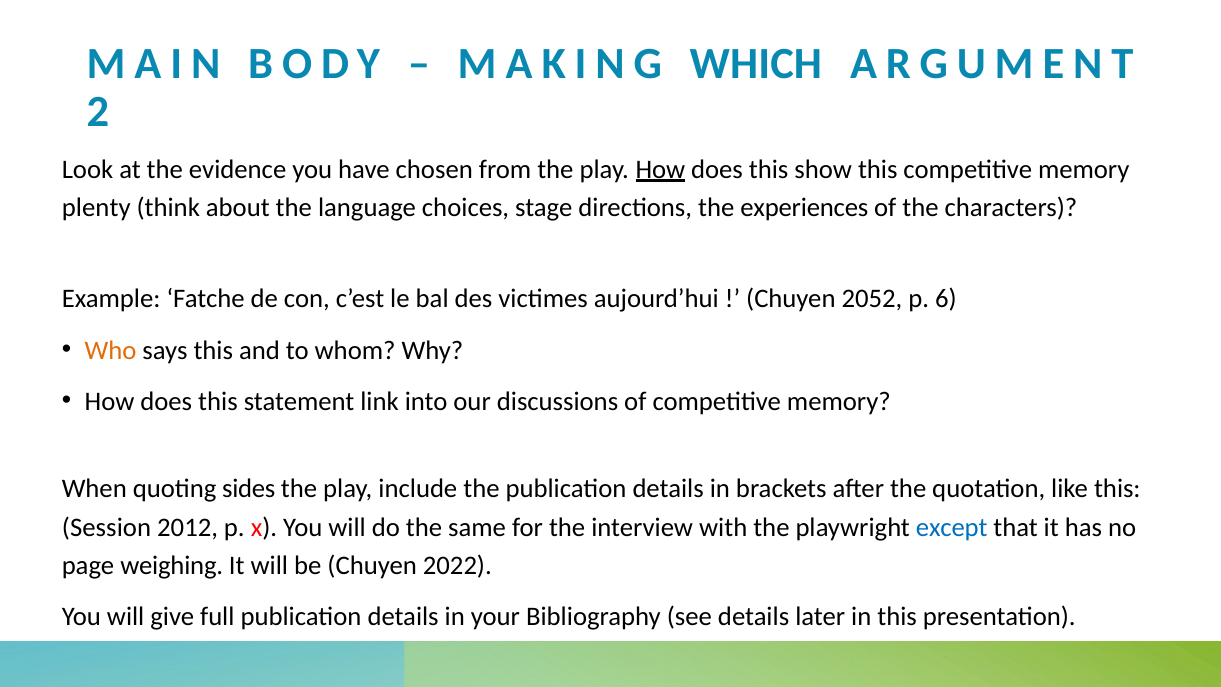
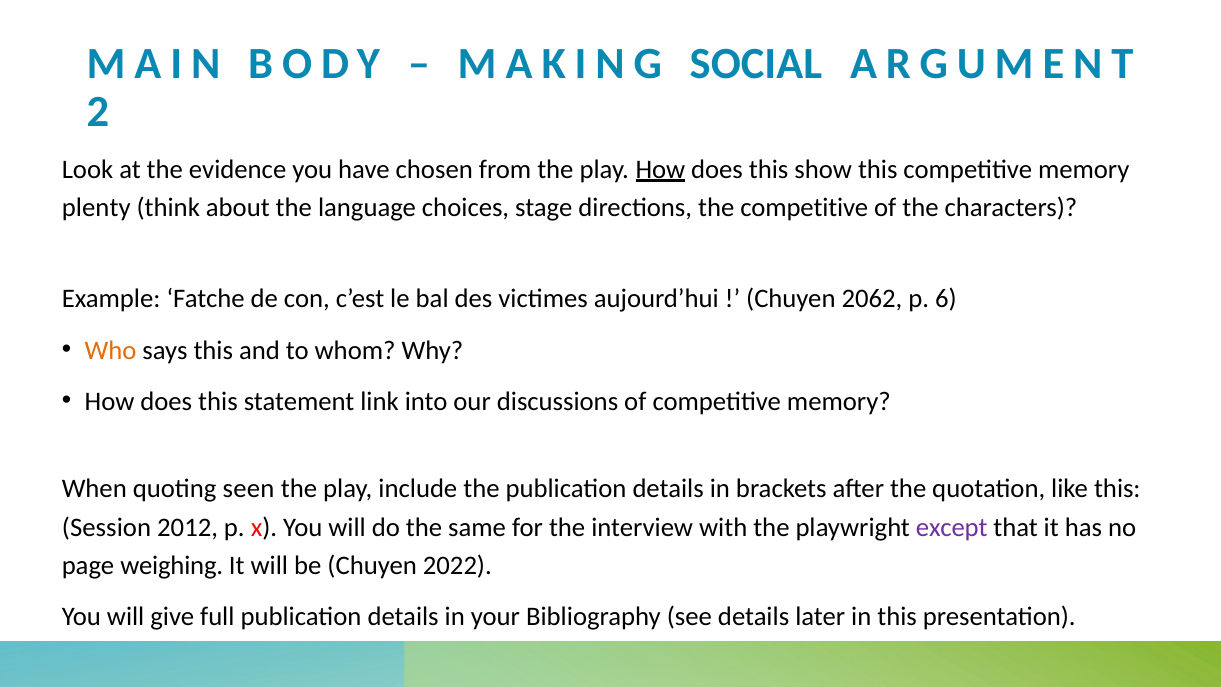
WHICH: WHICH -> SOCIAL
the experiences: experiences -> competitive
2052: 2052 -> 2062
sides: sides -> seen
except colour: blue -> purple
